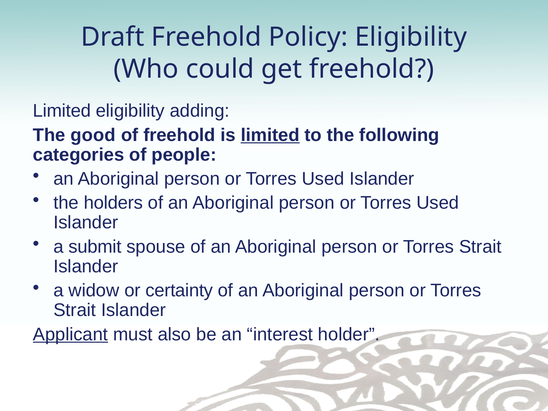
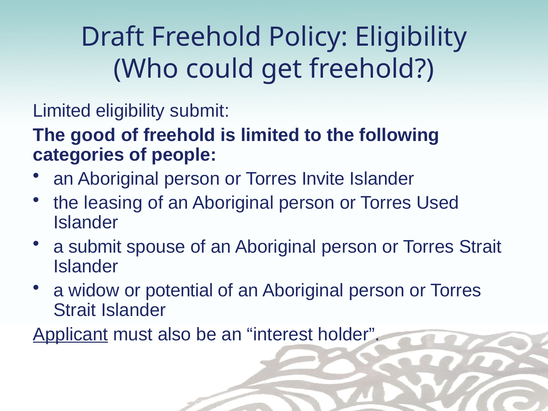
eligibility adding: adding -> submit
limited at (270, 135) underline: present -> none
Used at (323, 179): Used -> Invite
holders: holders -> leasing
certainty: certainty -> potential
